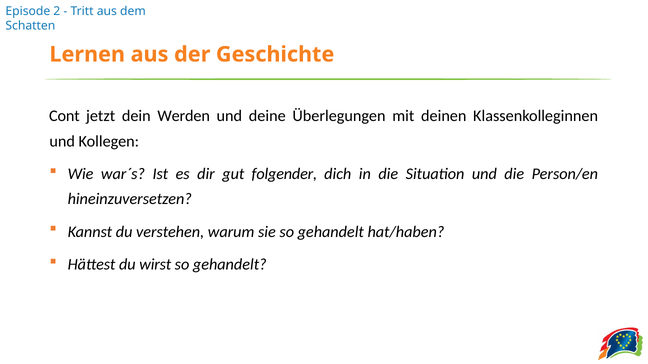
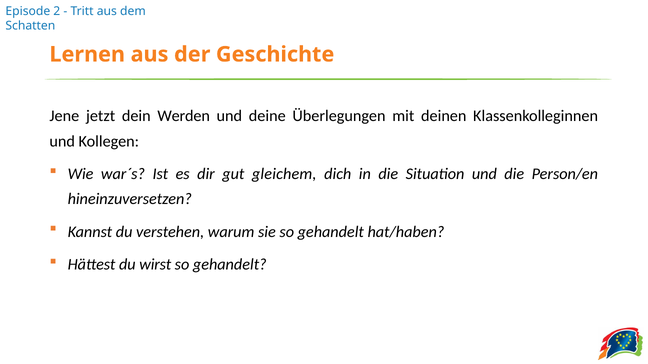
Cont: Cont -> Jene
folgender: folgender -> gleichem
